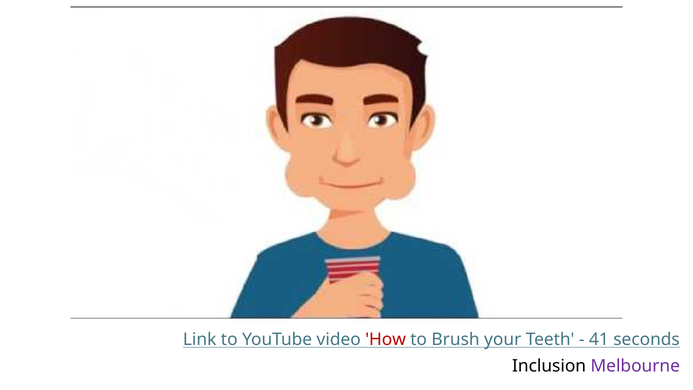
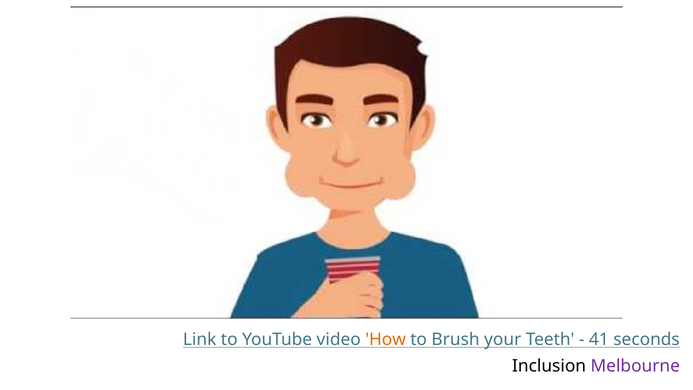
How colour: red -> orange
